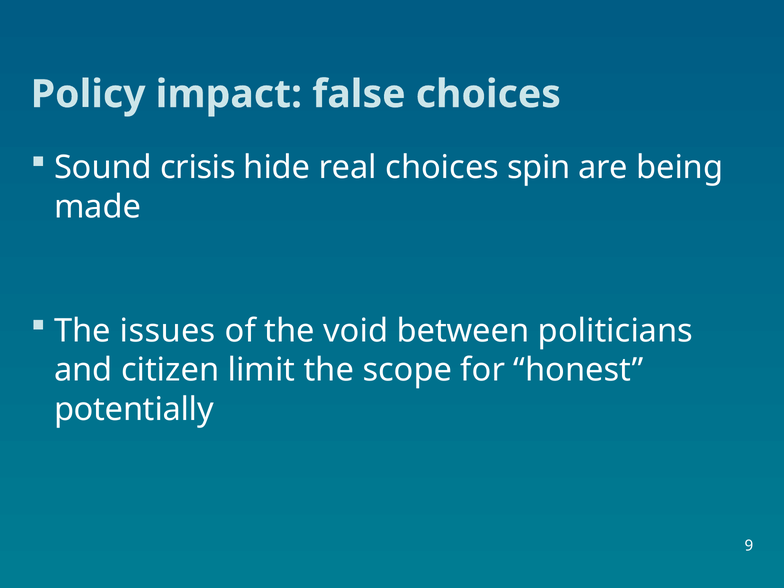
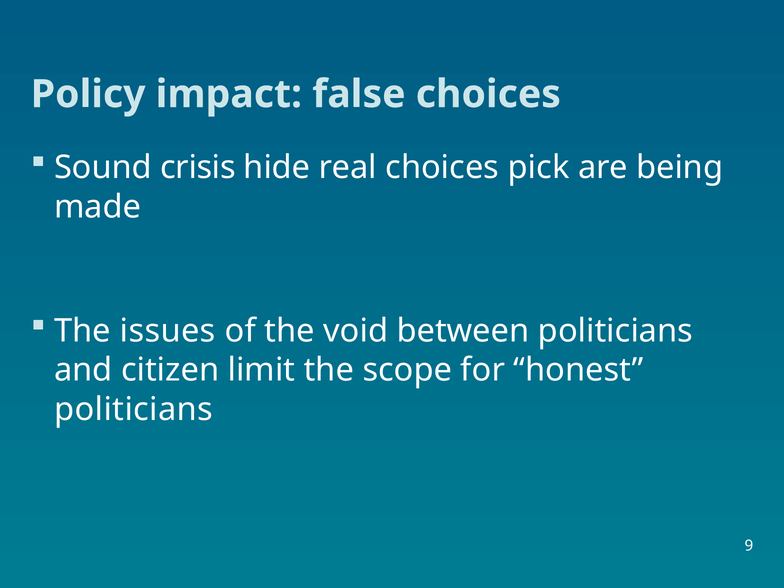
spin: spin -> pick
potentially at (134, 409): potentially -> politicians
